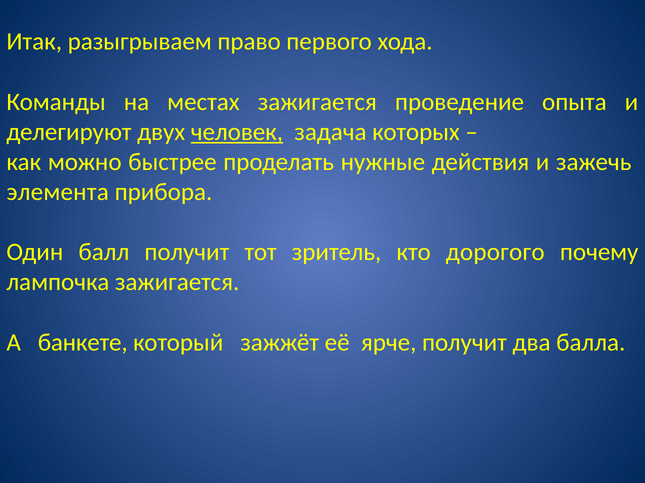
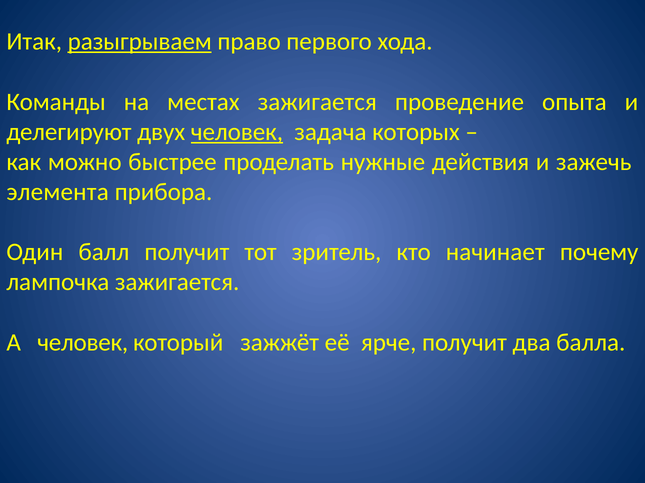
разыгрываем underline: none -> present
дорогого: дорогого -> начинает
А банкете: банкете -> человек
